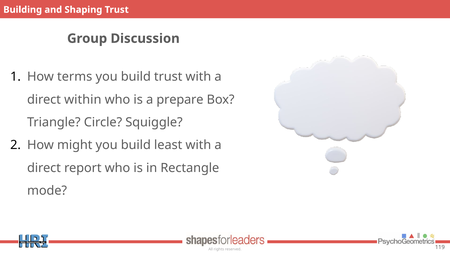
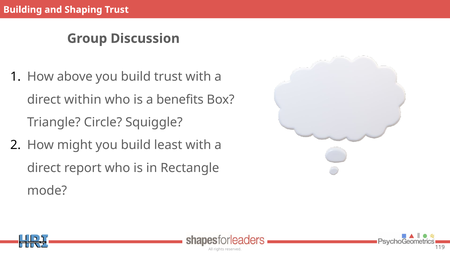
terms: terms -> above
prepare: prepare -> benefits
